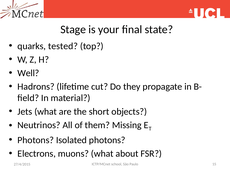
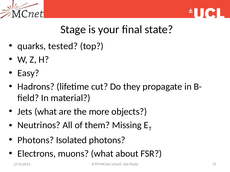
Well: Well -> Easy
short: short -> more
